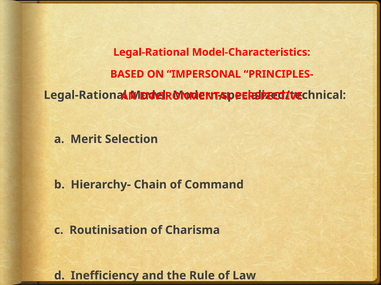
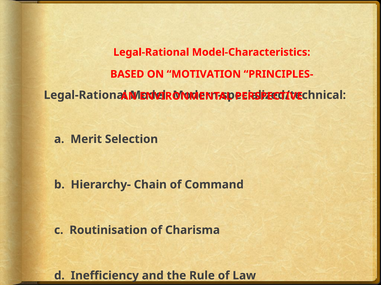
IMPERSONAL: IMPERSONAL -> MOTIVATION
